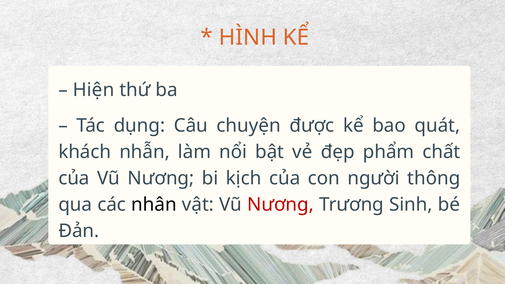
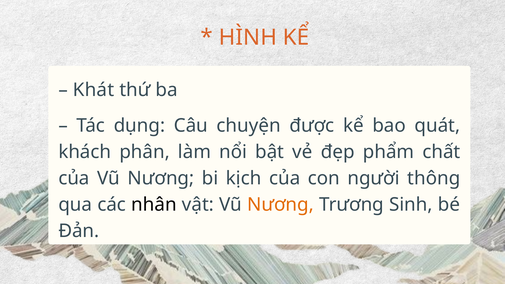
Hiện: Hiện -> Khát
nhẫn: nhẫn -> phân
Nương at (280, 205) colour: red -> orange
